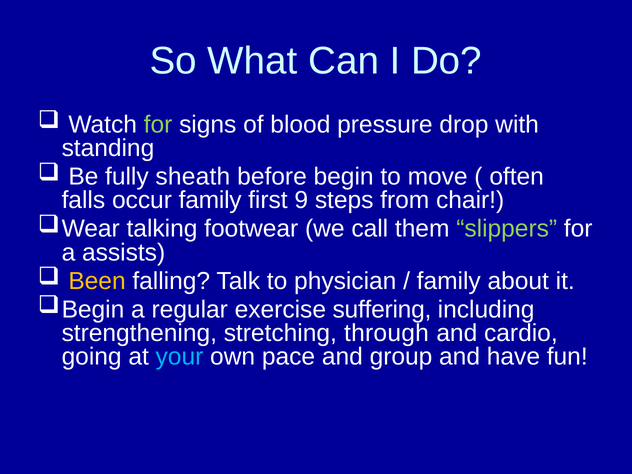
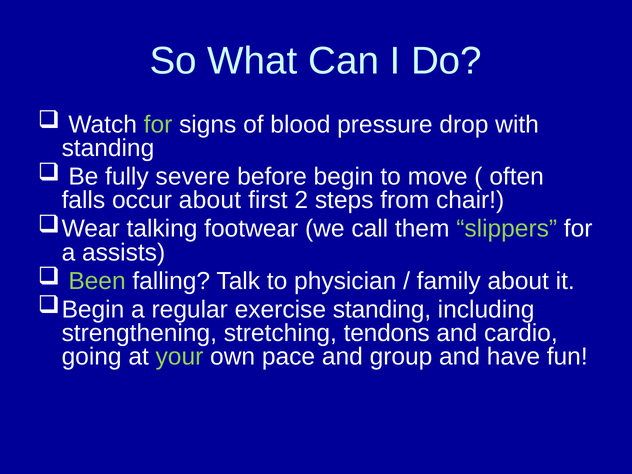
sheath: sheath -> severe
occur family: family -> about
9: 9 -> 2
Been colour: yellow -> light green
exercise suffering: suffering -> standing
through: through -> tendons
your colour: light blue -> light green
